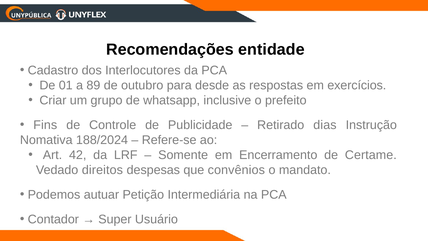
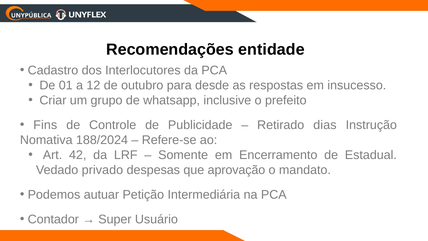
89: 89 -> 12
exercícios: exercícios -> insucesso
Certame: Certame -> Estadual
direitos: direitos -> privado
convênios: convênios -> aprovação
